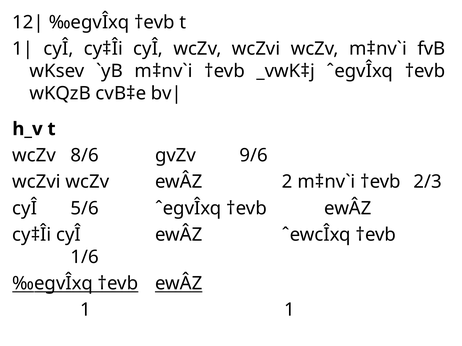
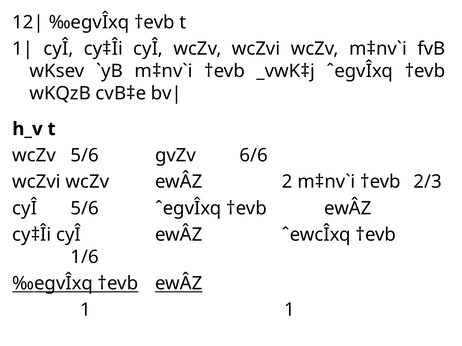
wcZv 8/6: 8/6 -> 5/6
9/6: 9/6 -> 6/6
